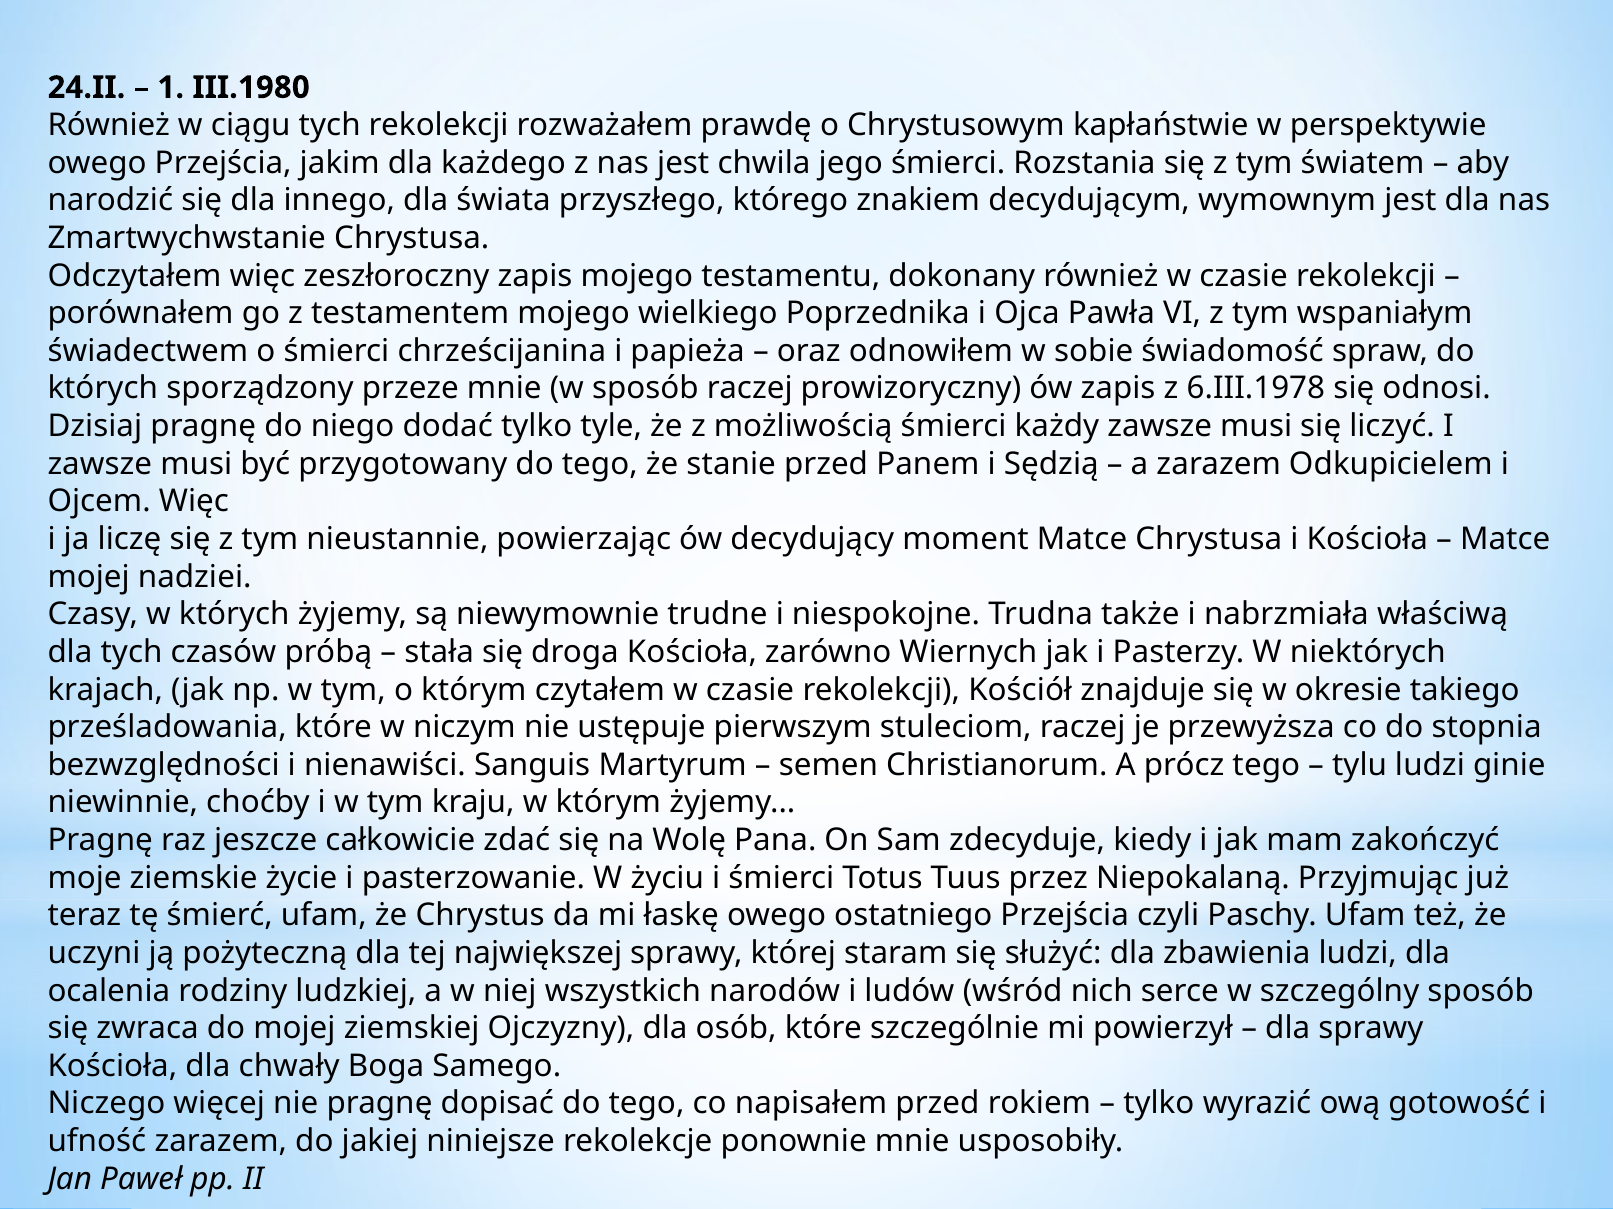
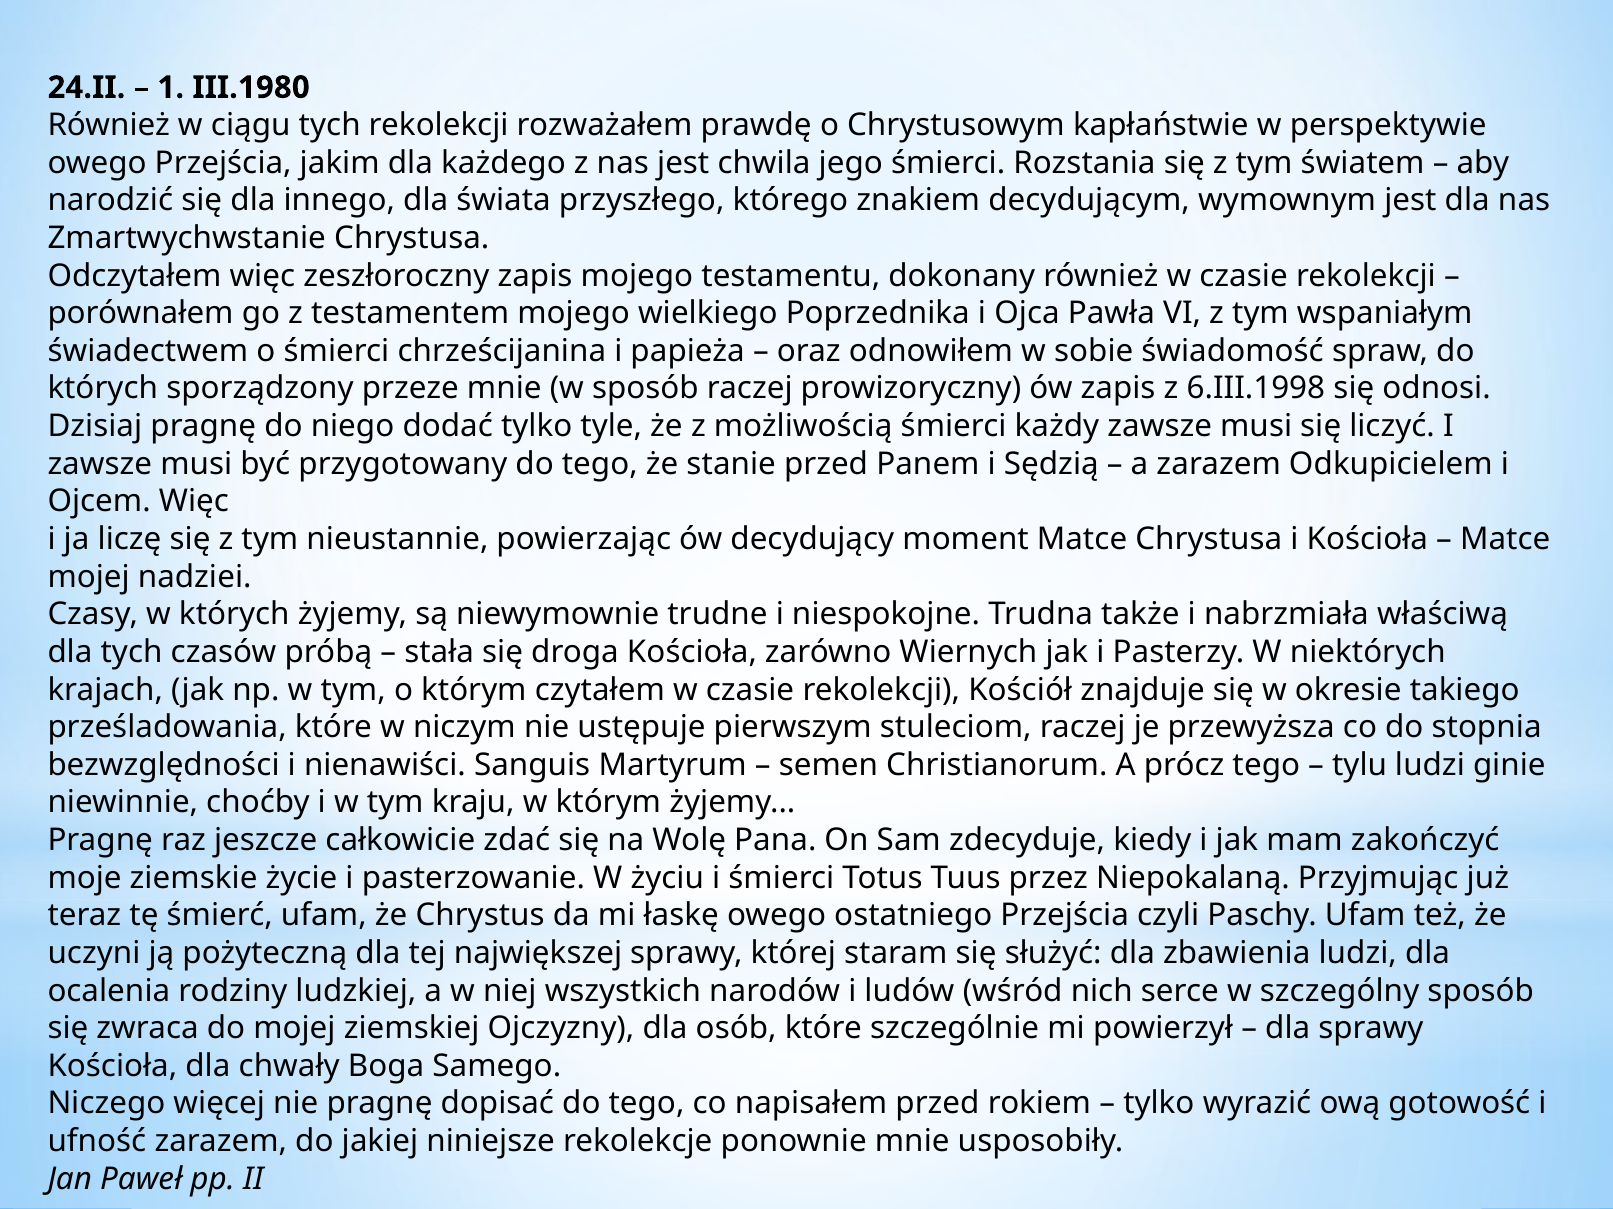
6.III.1978: 6.III.1978 -> 6.III.1998
